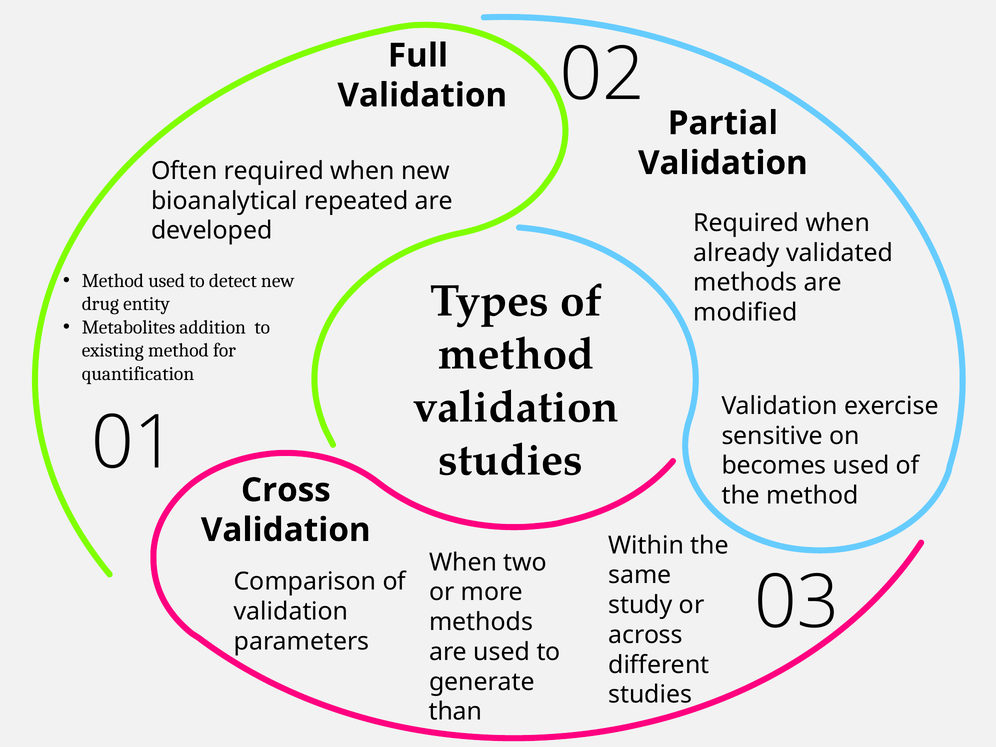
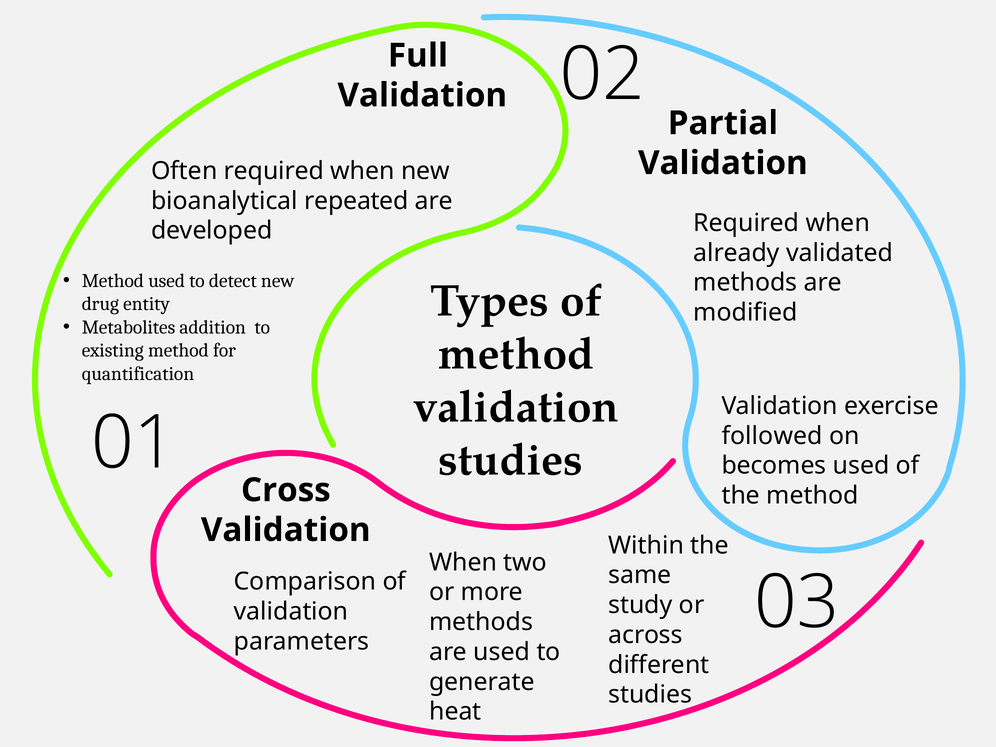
sensitive: sensitive -> followed
than: than -> heat
